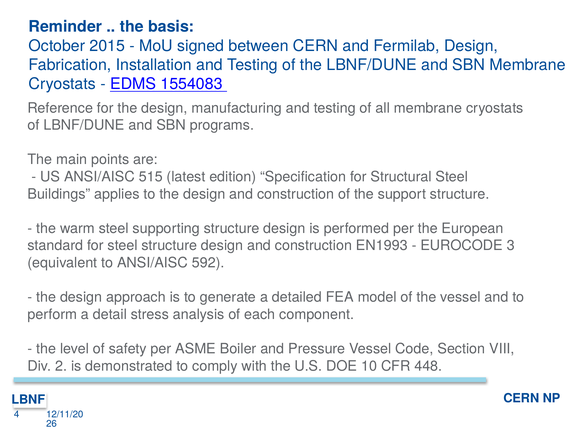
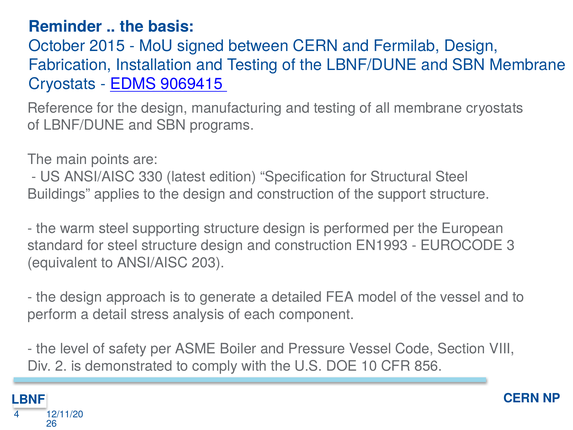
1554083: 1554083 -> 9069415
515: 515 -> 330
592: 592 -> 203
448: 448 -> 856
